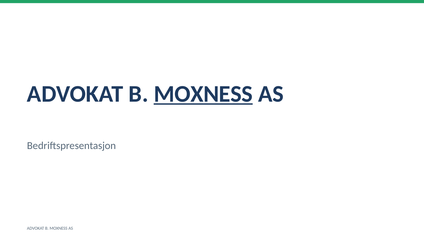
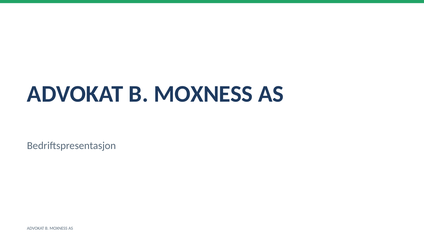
MOXNESS at (203, 94) underline: present -> none
